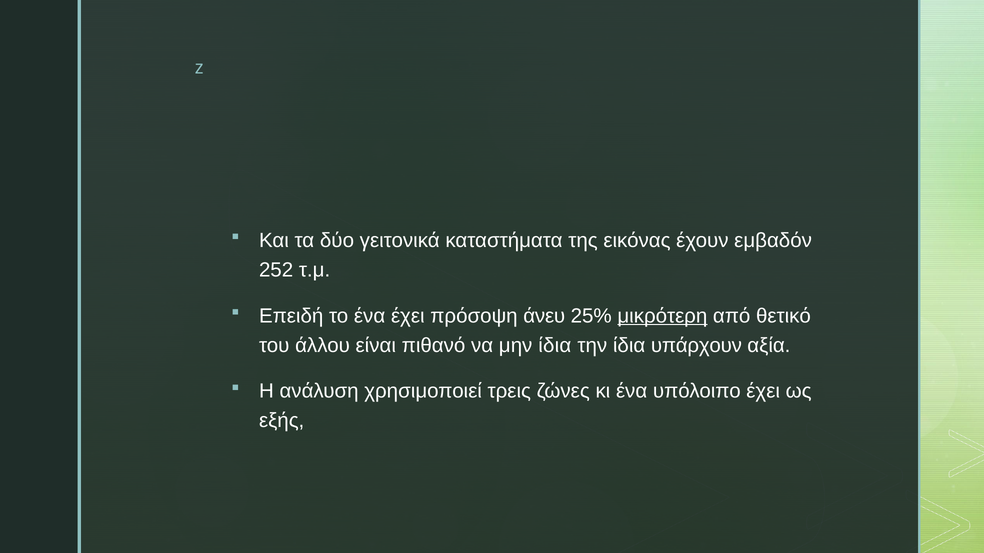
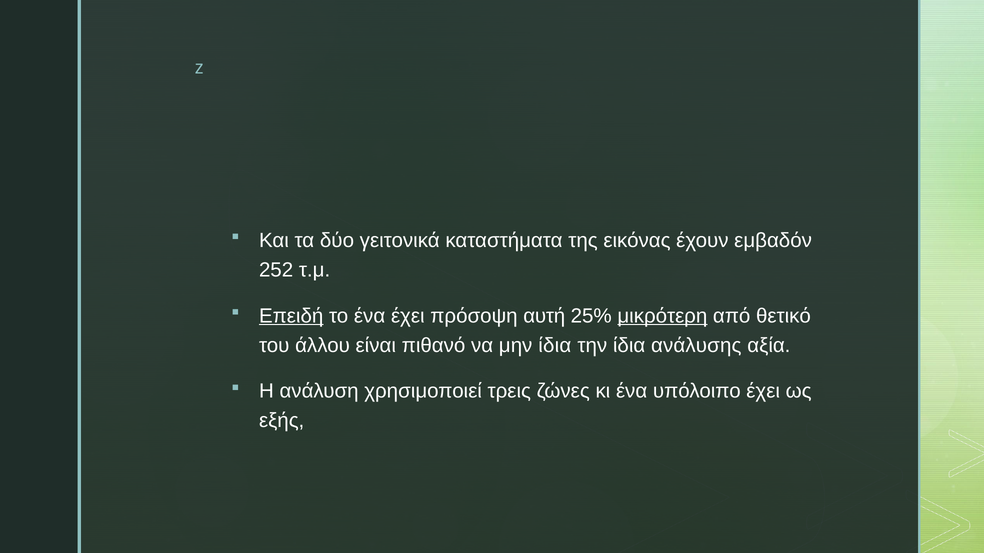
Επειδή underline: none -> present
άνευ: άνευ -> αυτή
υπάρχουν: υπάρχουν -> ανάλυσης
